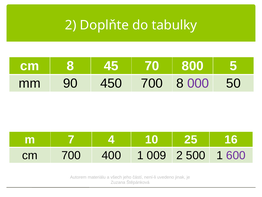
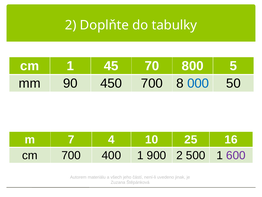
cm 8: 8 -> 1
000 colour: purple -> blue
009: 009 -> 900
